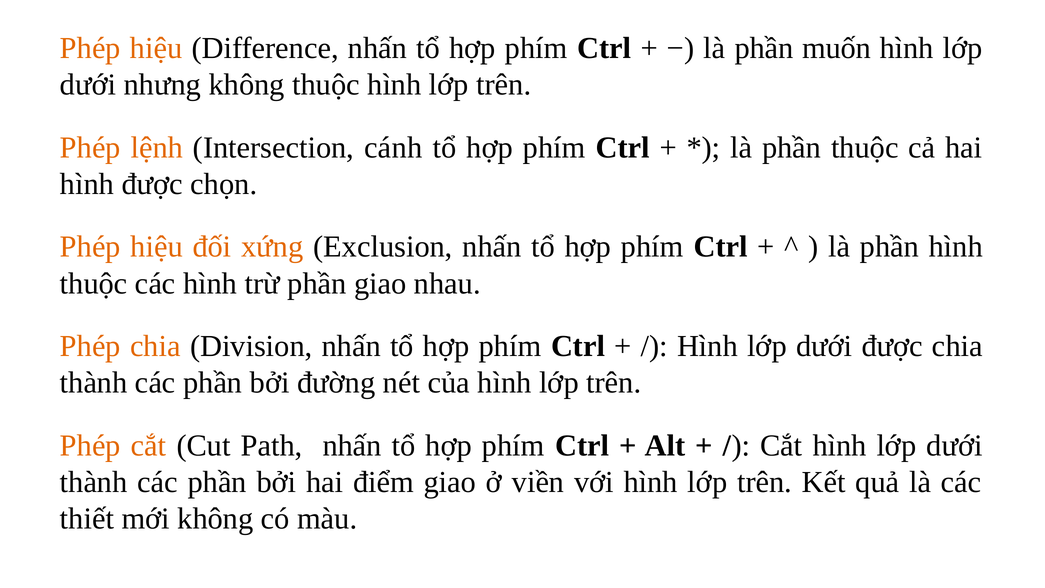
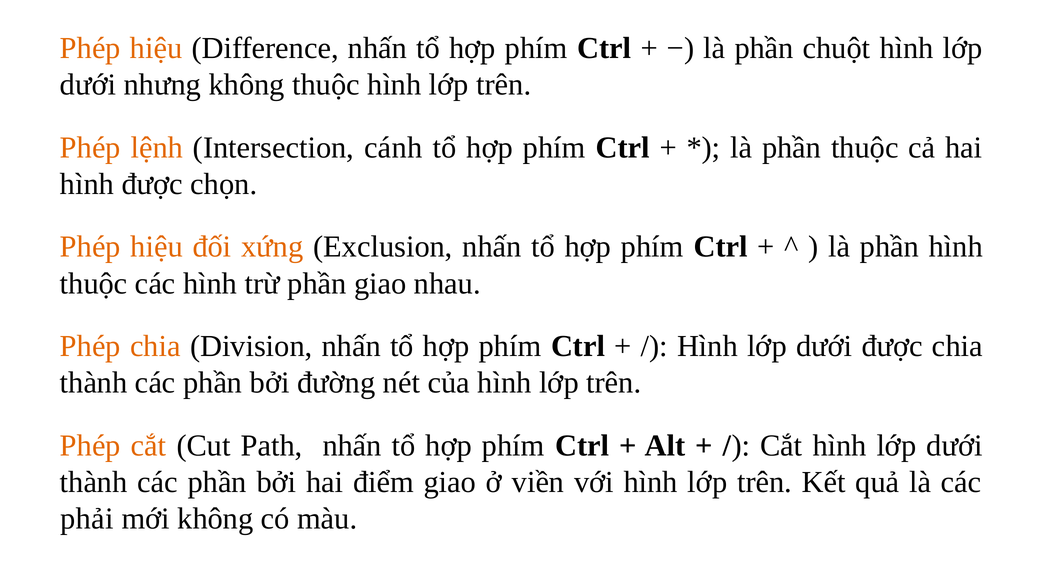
muốn: muốn -> chuột
thiết: thiết -> phải
